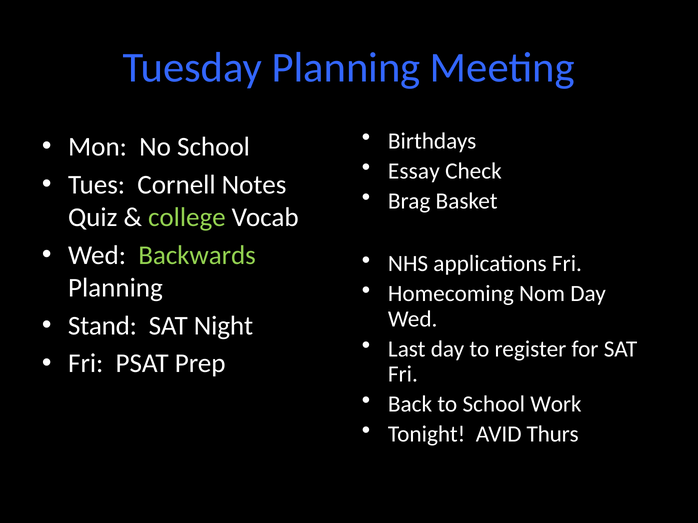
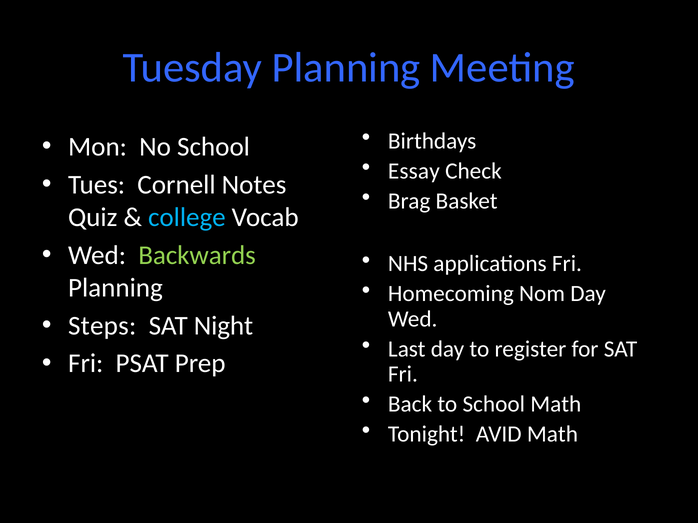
college colour: light green -> light blue
Stand: Stand -> Steps
School Work: Work -> Math
AVID Thurs: Thurs -> Math
